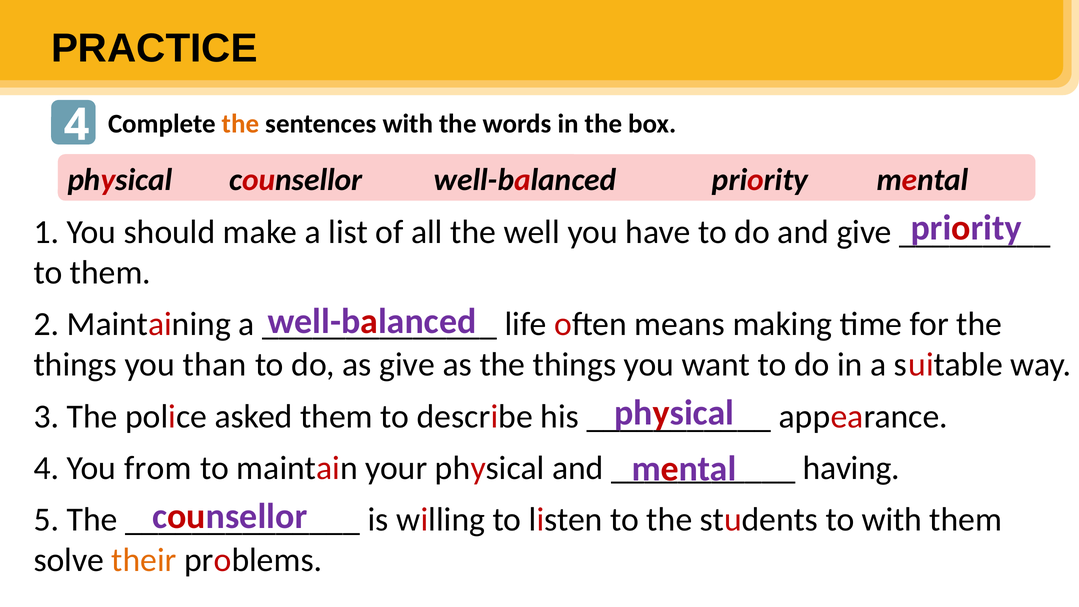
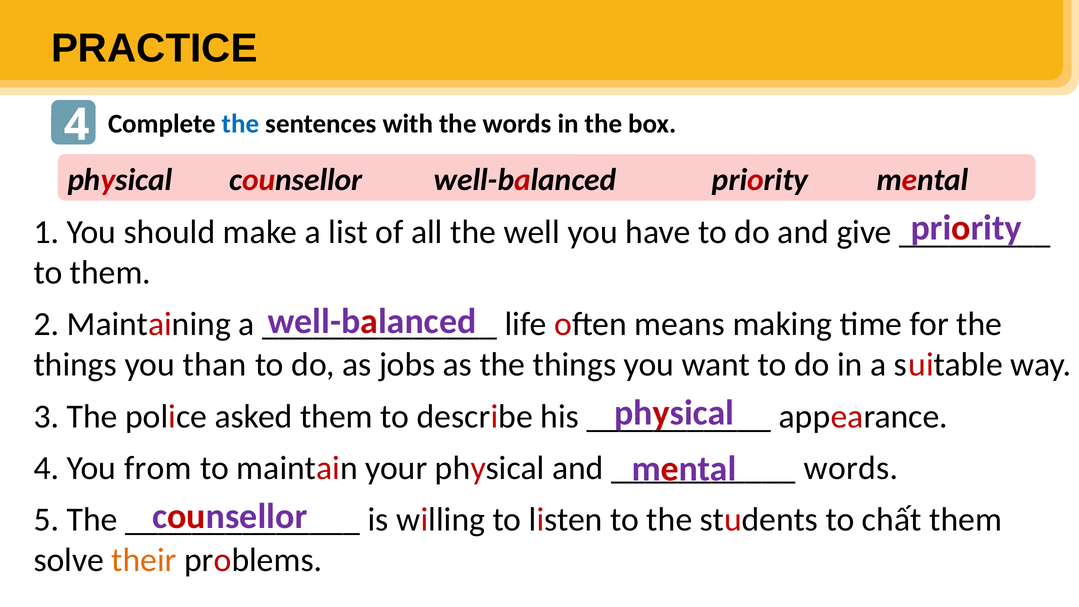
the at (241, 124) colour: orange -> blue
as give: give -> jobs
having at (851, 468): having -> words
to with: with -> chất
